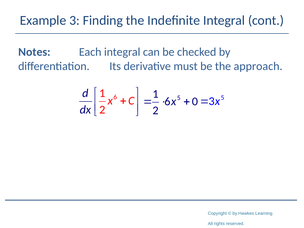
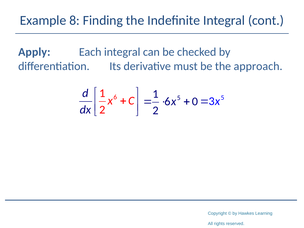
3: 3 -> 8
Notes: Notes -> Apply
